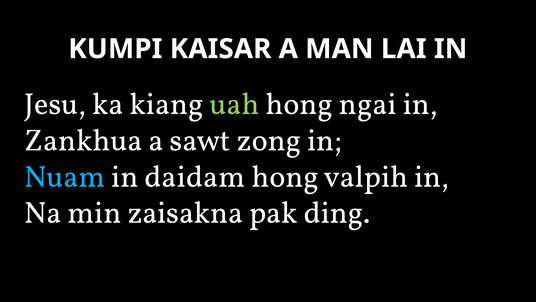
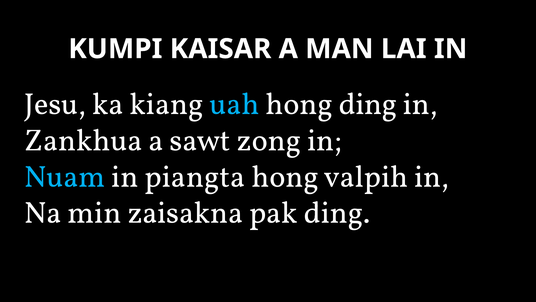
uah colour: light green -> light blue
hong ngai: ngai -> ding
daidam: daidam -> piangta
